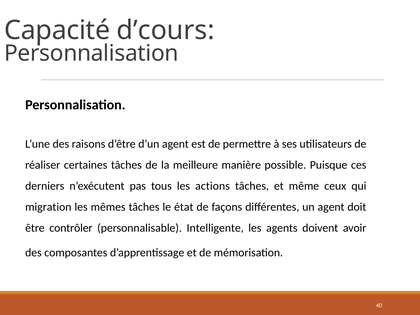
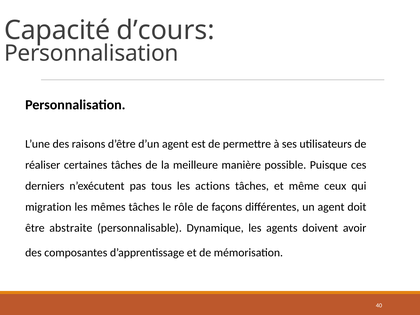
état: état -> rôle
contrôler: contrôler -> abstraite
Intelligente: Intelligente -> Dynamique
